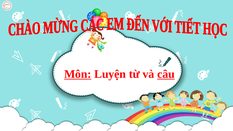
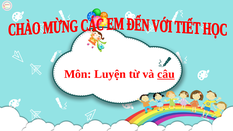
Môn underline: present -> none
